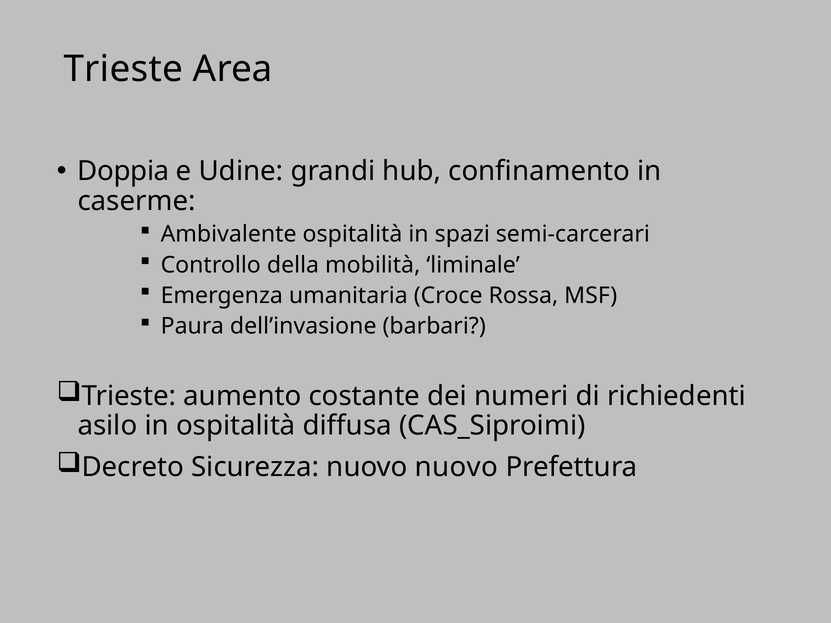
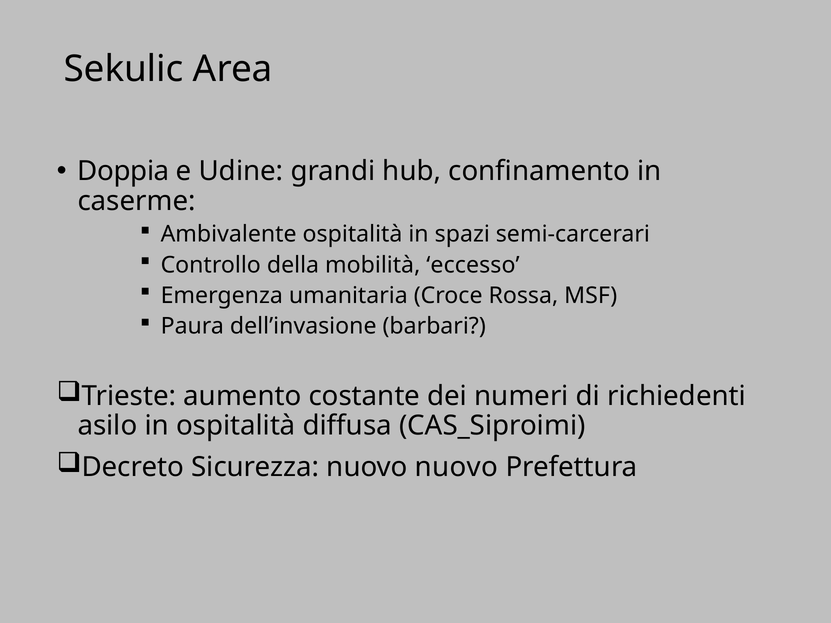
Trieste at (123, 69): Trieste -> Sekulic
liminale: liminale -> eccesso
